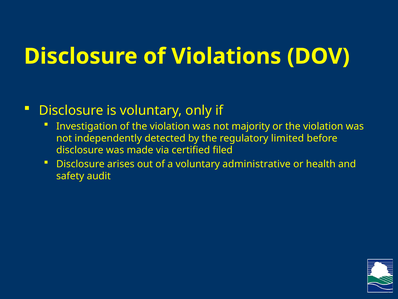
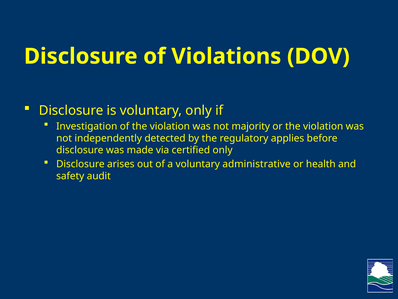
limited: limited -> applies
certified filed: filed -> only
